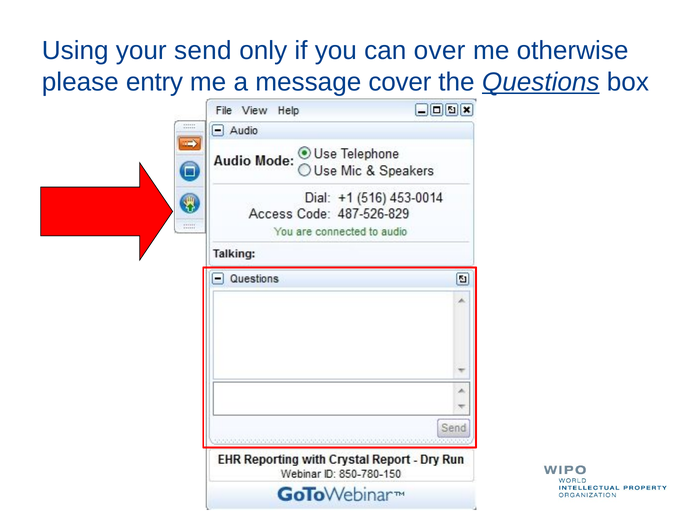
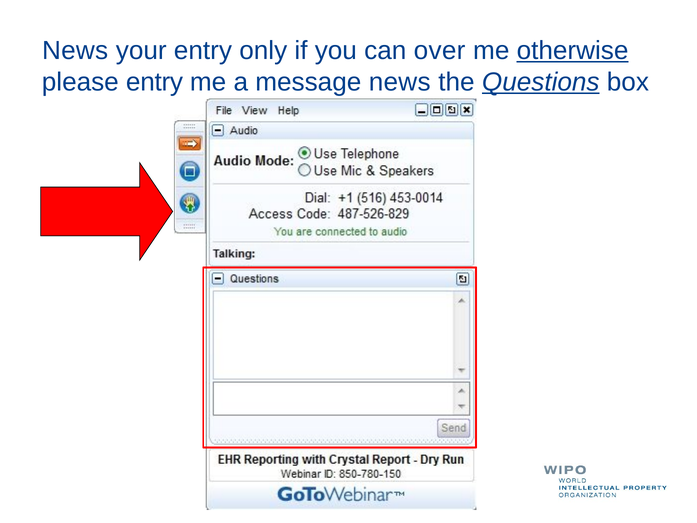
Using at (75, 51): Using -> News
your send: send -> entry
otherwise underline: none -> present
message cover: cover -> news
